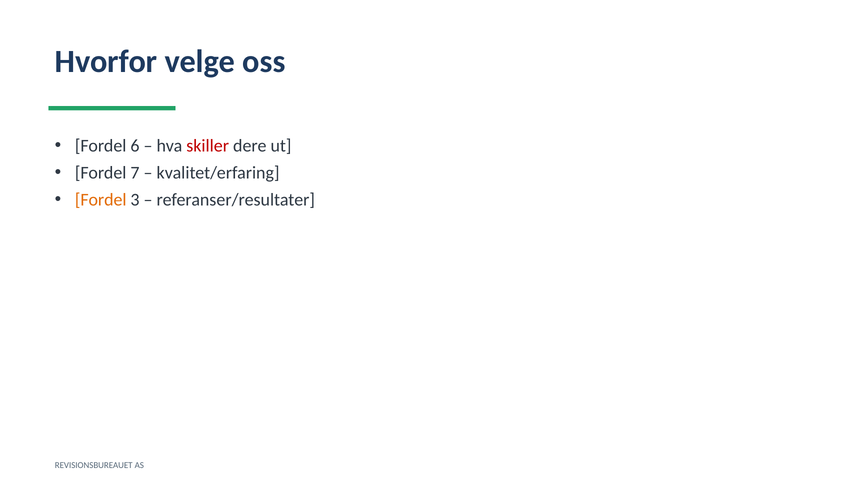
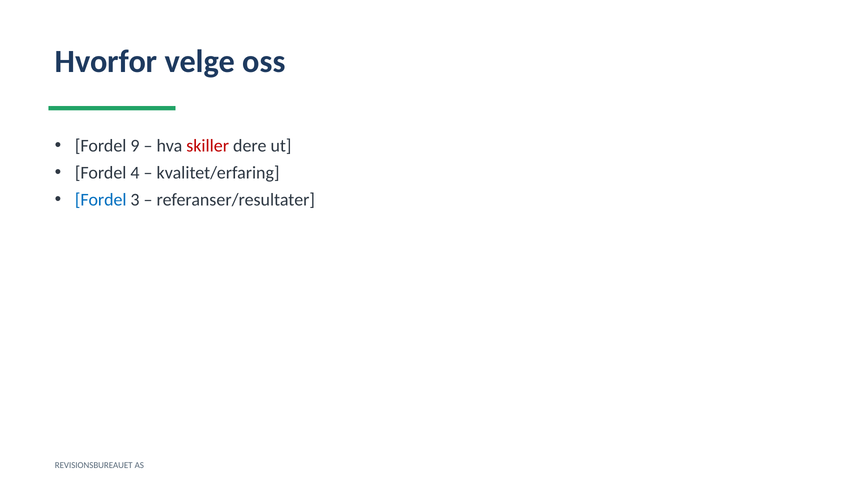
6: 6 -> 9
7: 7 -> 4
Fordel at (101, 200) colour: orange -> blue
